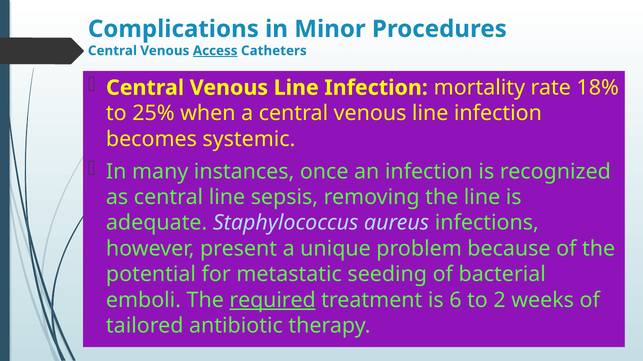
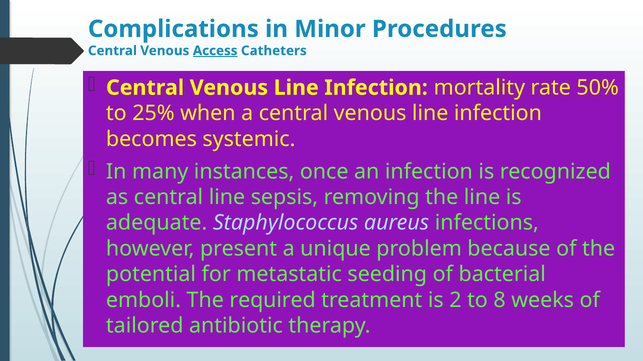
18%: 18% -> 50%
required underline: present -> none
6: 6 -> 2
2: 2 -> 8
